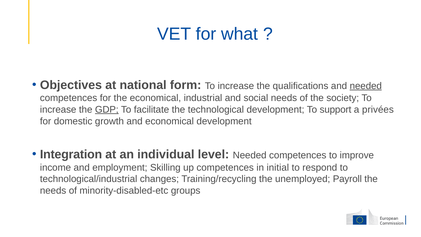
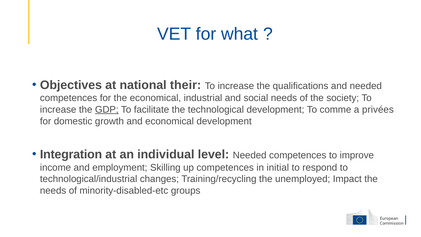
form: form -> their
needed at (366, 86) underline: present -> none
support: support -> comme
Payroll: Payroll -> Impact
